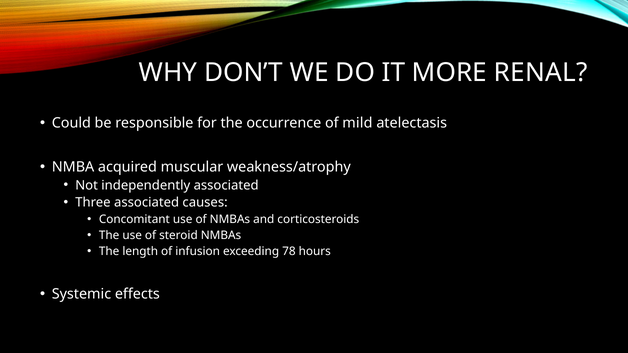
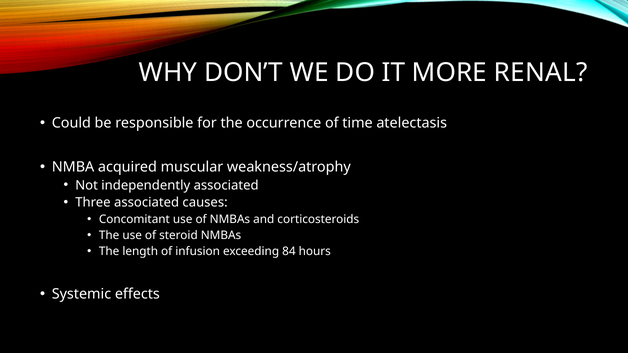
mild: mild -> time
78: 78 -> 84
